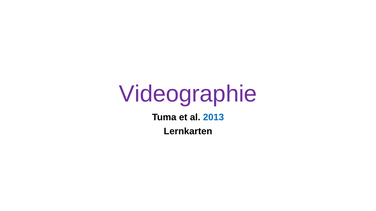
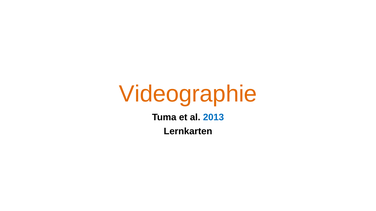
Videographie colour: purple -> orange
